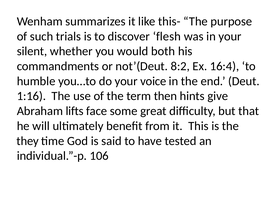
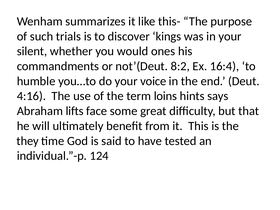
flesh: flesh -> kings
both: both -> ones
1:16: 1:16 -> 4:16
then: then -> loins
give: give -> says
106: 106 -> 124
